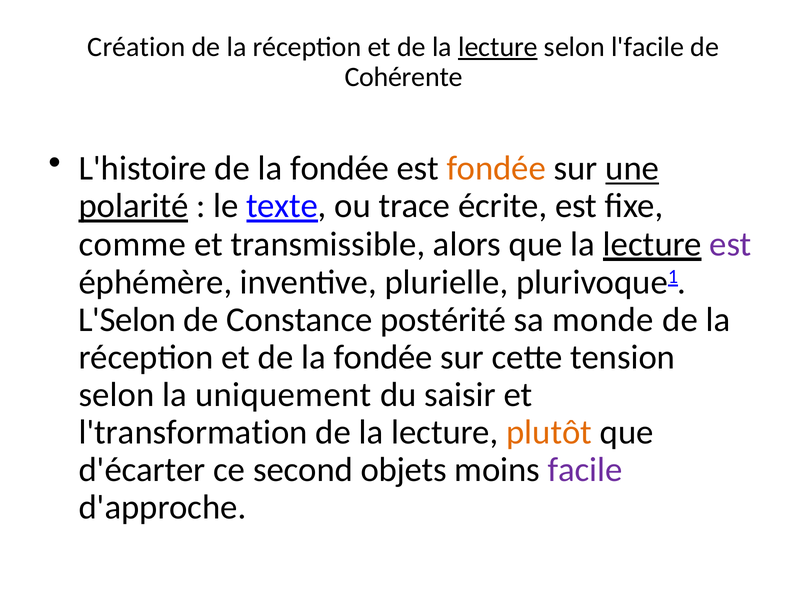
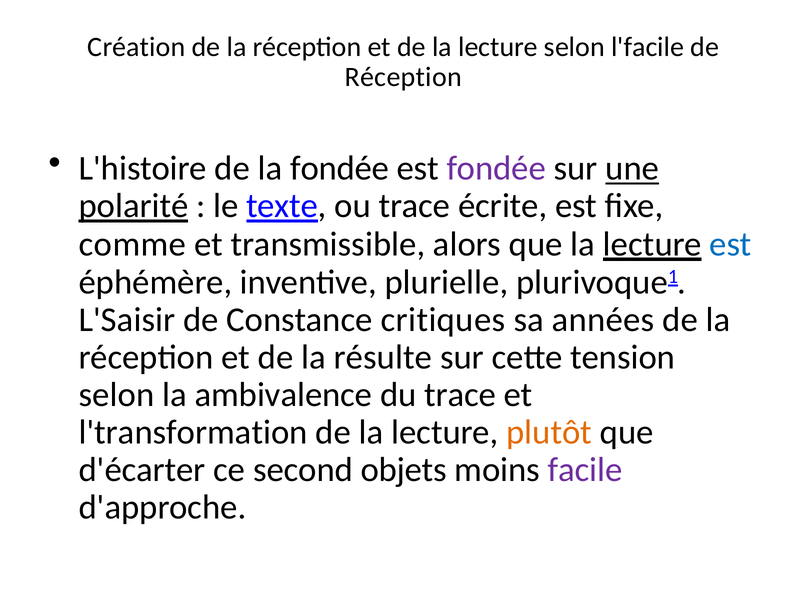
lecture at (498, 47) underline: present -> none
Cohérente at (404, 77): Cohérente -> Réception
fondée at (496, 169) colour: orange -> purple
est at (730, 244) colour: purple -> blue
L'Selon: L'Selon -> L'Saisir
postérité: postérité -> critiques
monde: monde -> années
et de la fondée: fondée -> résulte
uniquement: uniquement -> ambivalence
du saisir: saisir -> trace
